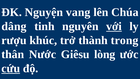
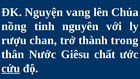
dâng: dâng -> nồng
với underline: present -> none
khúc: khúc -> chan
lòng: lòng -> chất
